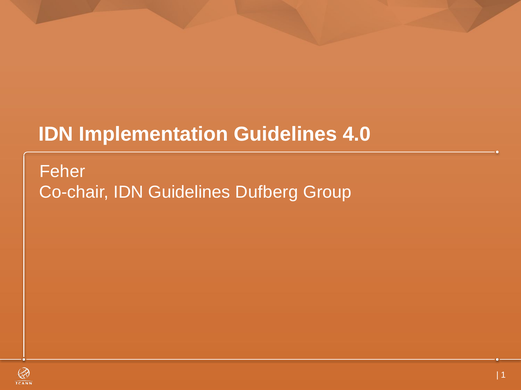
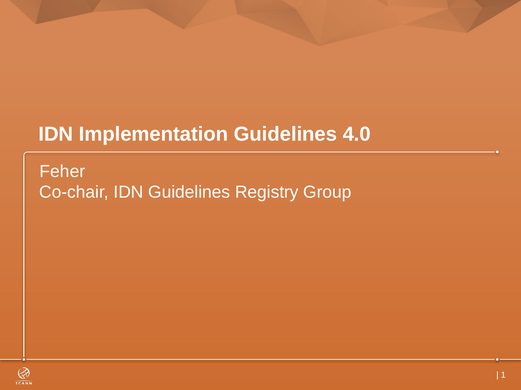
Dufberg: Dufberg -> Registry
